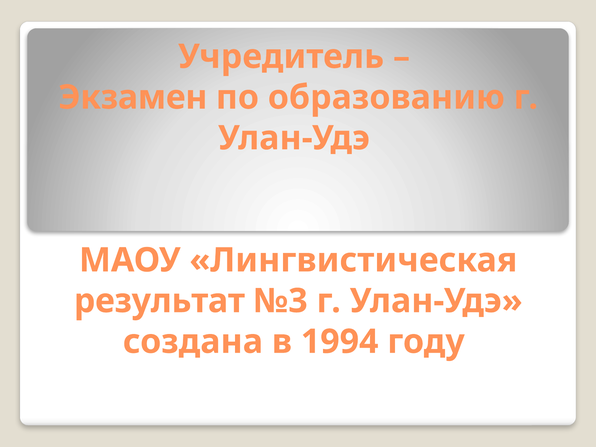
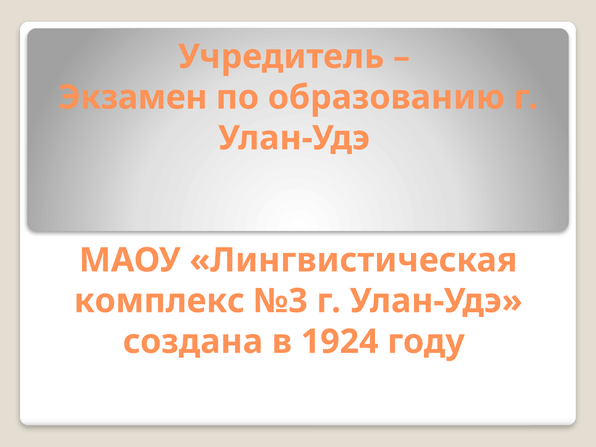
результат: результат -> комплекс
1994: 1994 -> 1924
